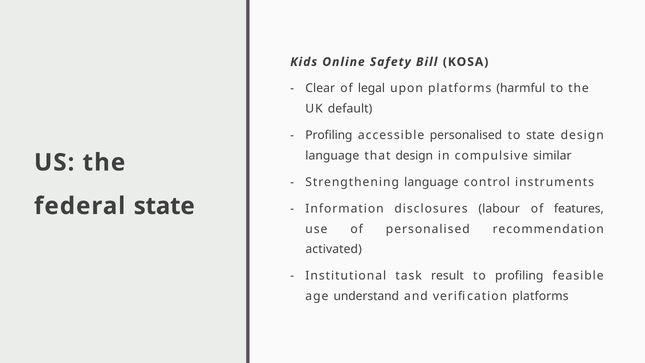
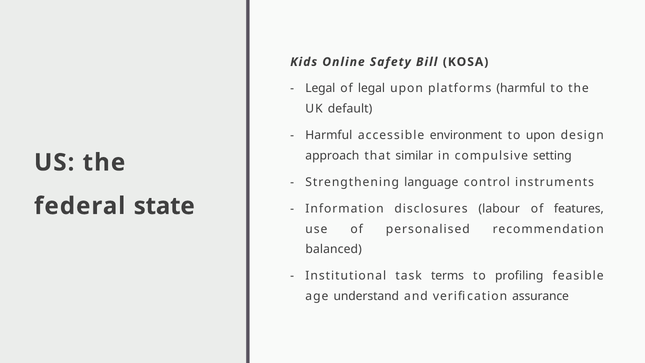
Clear at (320, 88): Clear -> Legal
Profiling at (329, 135): Profiling -> Harmful
accessible personalised: personalised -> environment
to state: state -> upon
language at (332, 156): language -> approach
that design: design -> similar
similar: similar -> setting
activated: activated -> balanced
result: result -> terms
verification platforms: platforms -> assurance
